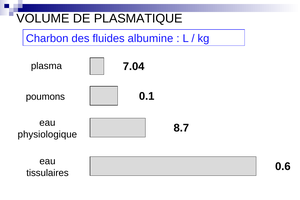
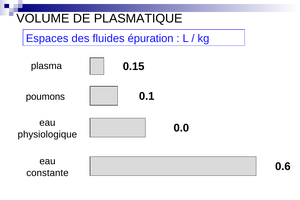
Charbon: Charbon -> Espaces
albumine: albumine -> épuration
7.04: 7.04 -> 0.15
8.7: 8.7 -> 0.0
tissulaires: tissulaires -> constante
